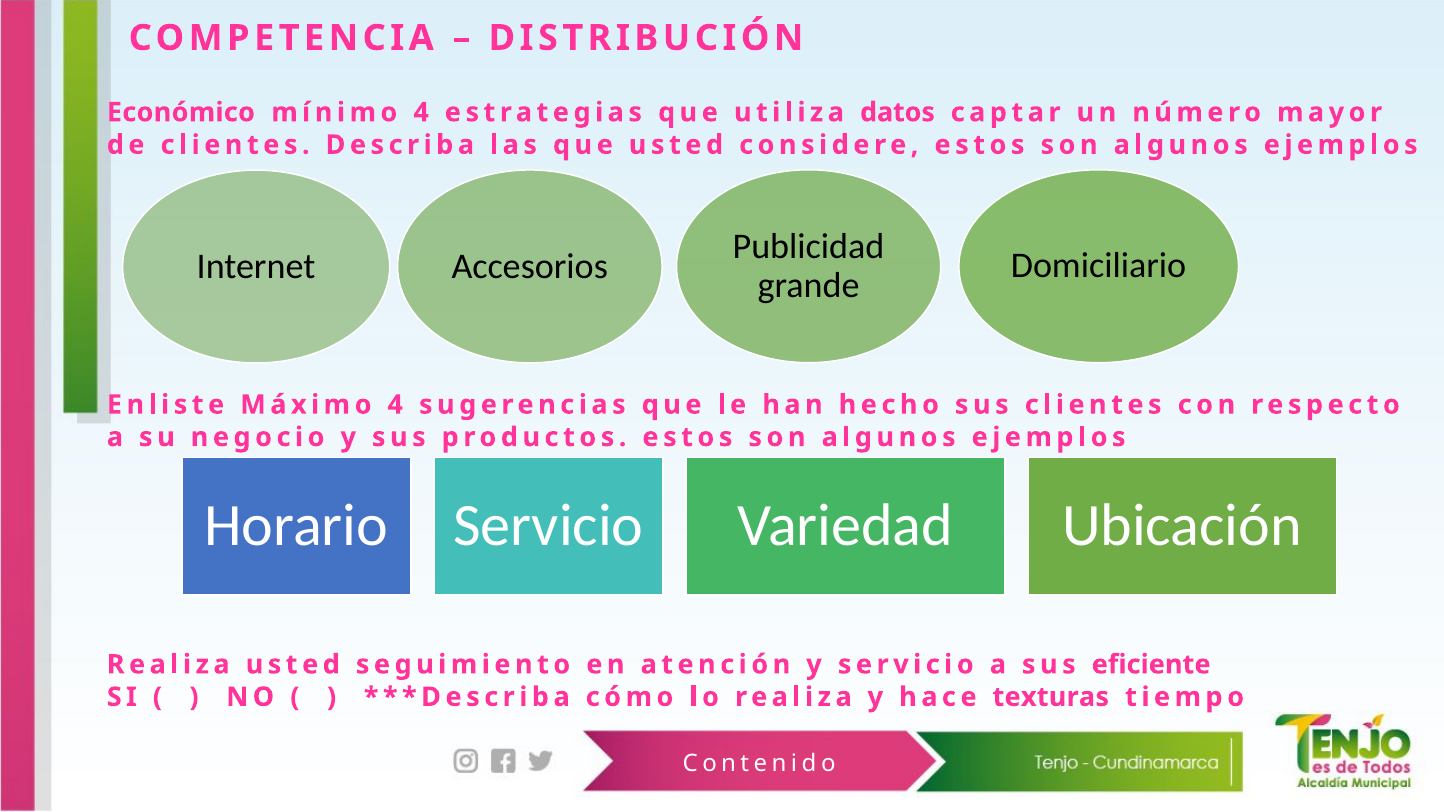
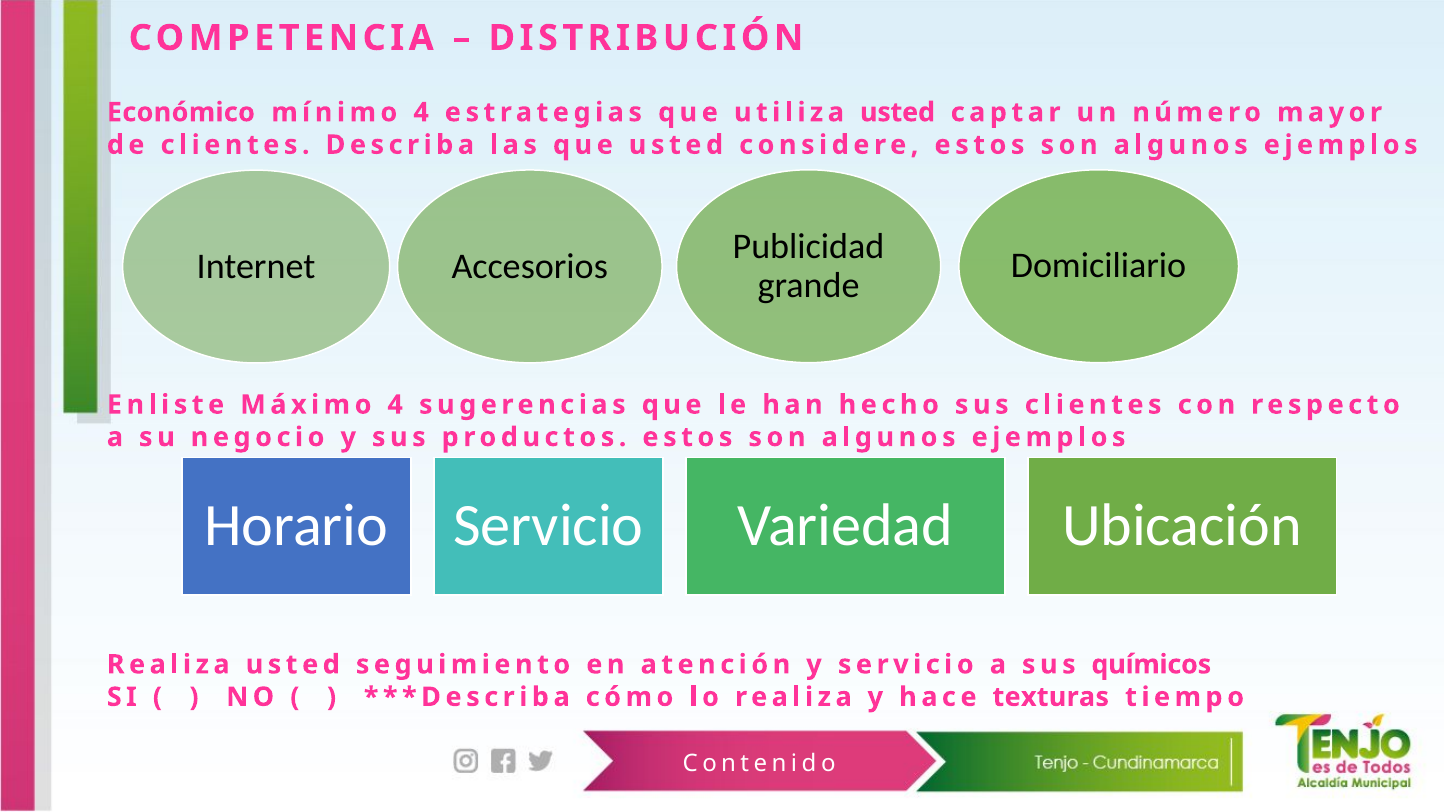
utiliza datos: datos -> usted
eficiente: eficiente -> químicos
